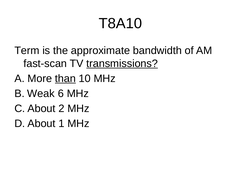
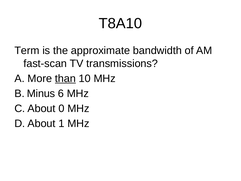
transmissions underline: present -> none
Weak: Weak -> Minus
2: 2 -> 0
